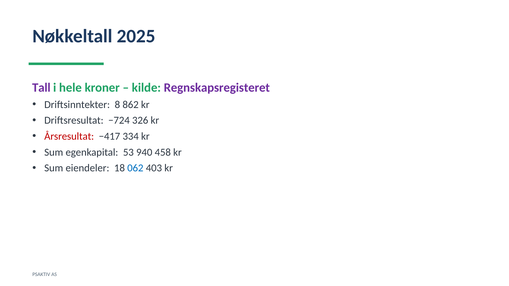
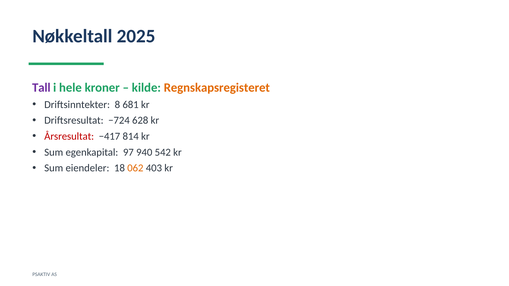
Regnskapsregisteret colour: purple -> orange
862: 862 -> 681
326: 326 -> 628
334: 334 -> 814
53: 53 -> 97
458: 458 -> 542
062 colour: blue -> orange
